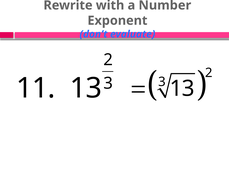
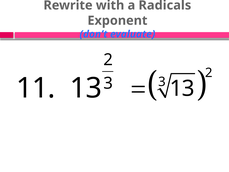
Number: Number -> Radicals
